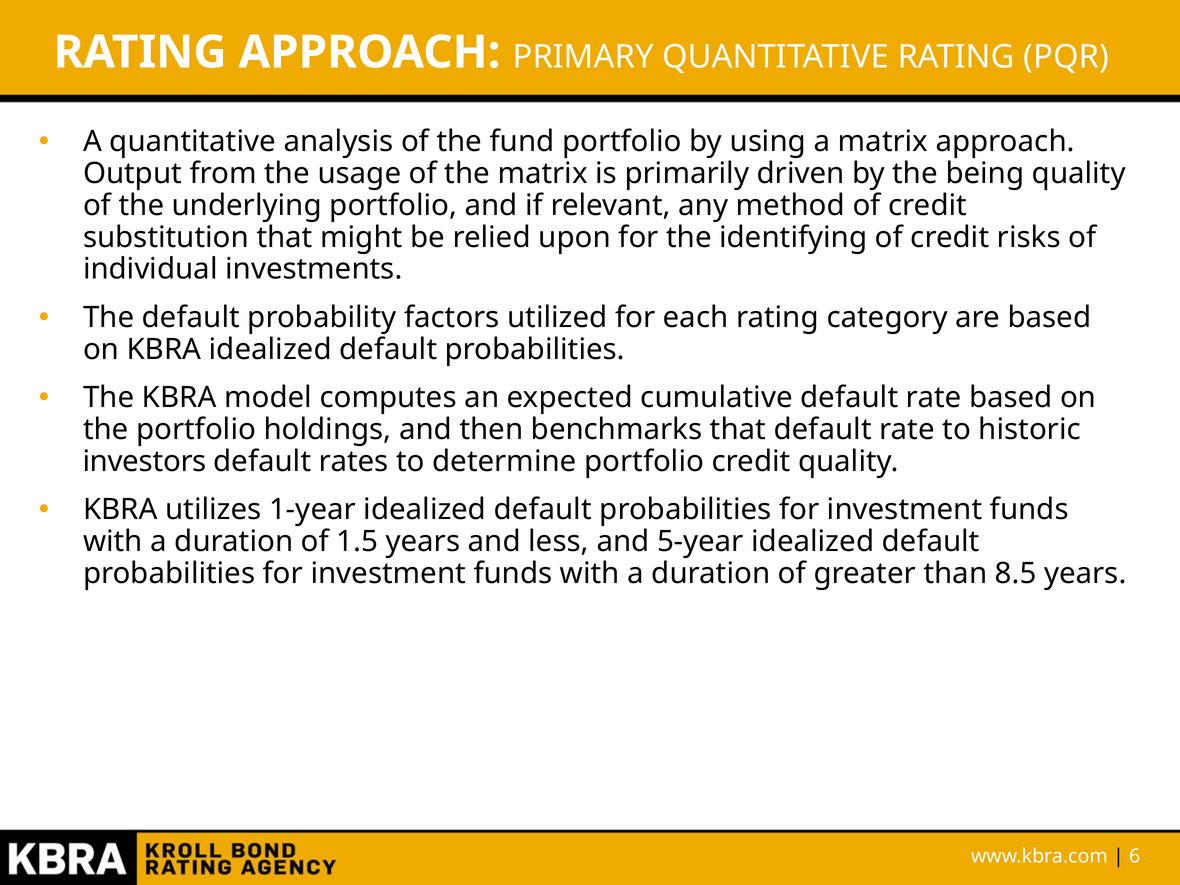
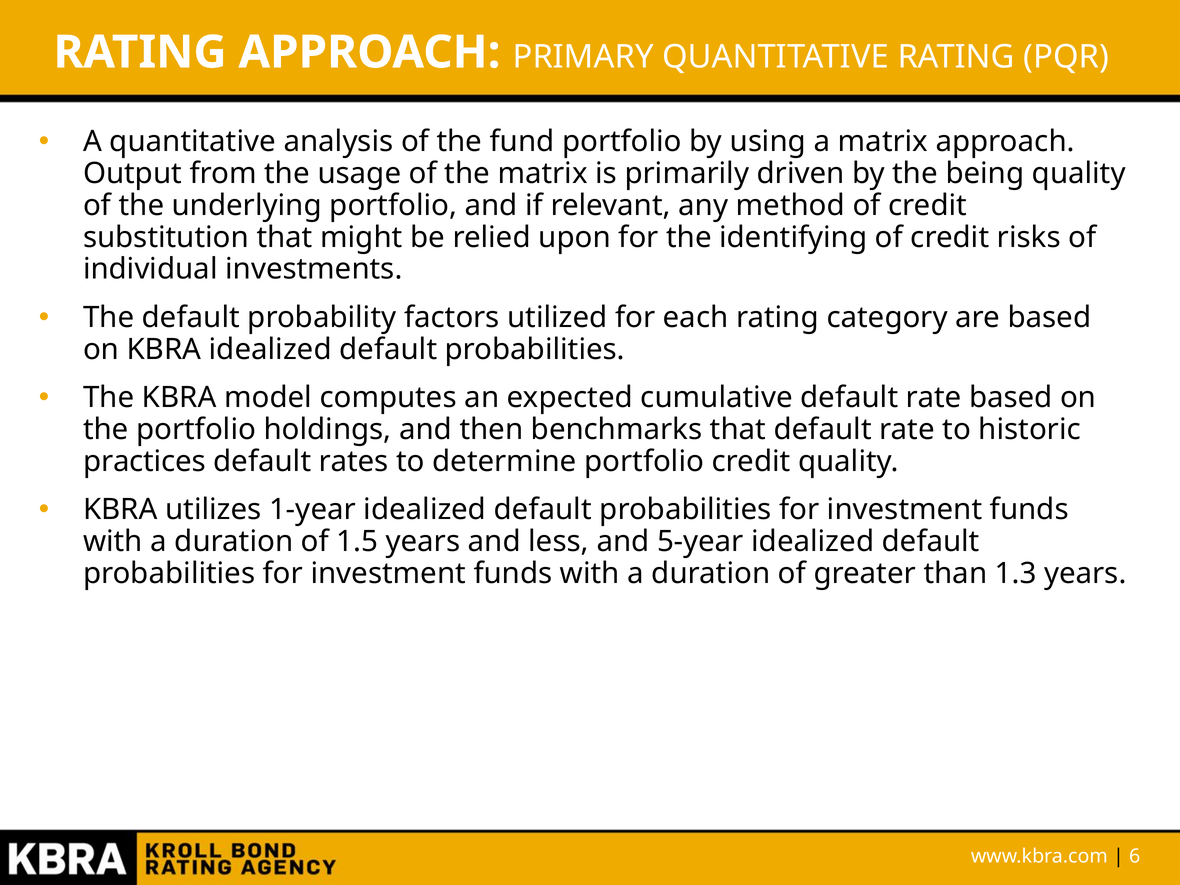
investors: investors -> practices
8.5: 8.5 -> 1.3
